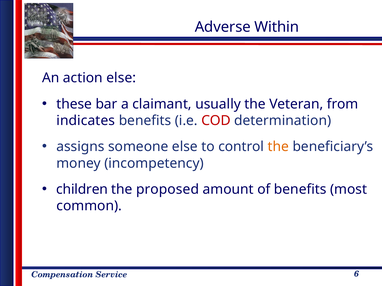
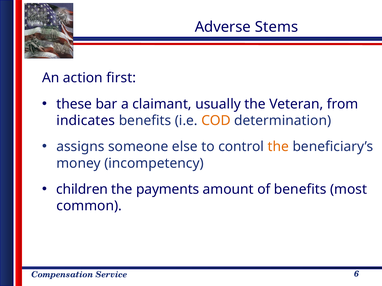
Within: Within -> Stems
action else: else -> first
COD colour: red -> orange
proposed: proposed -> payments
